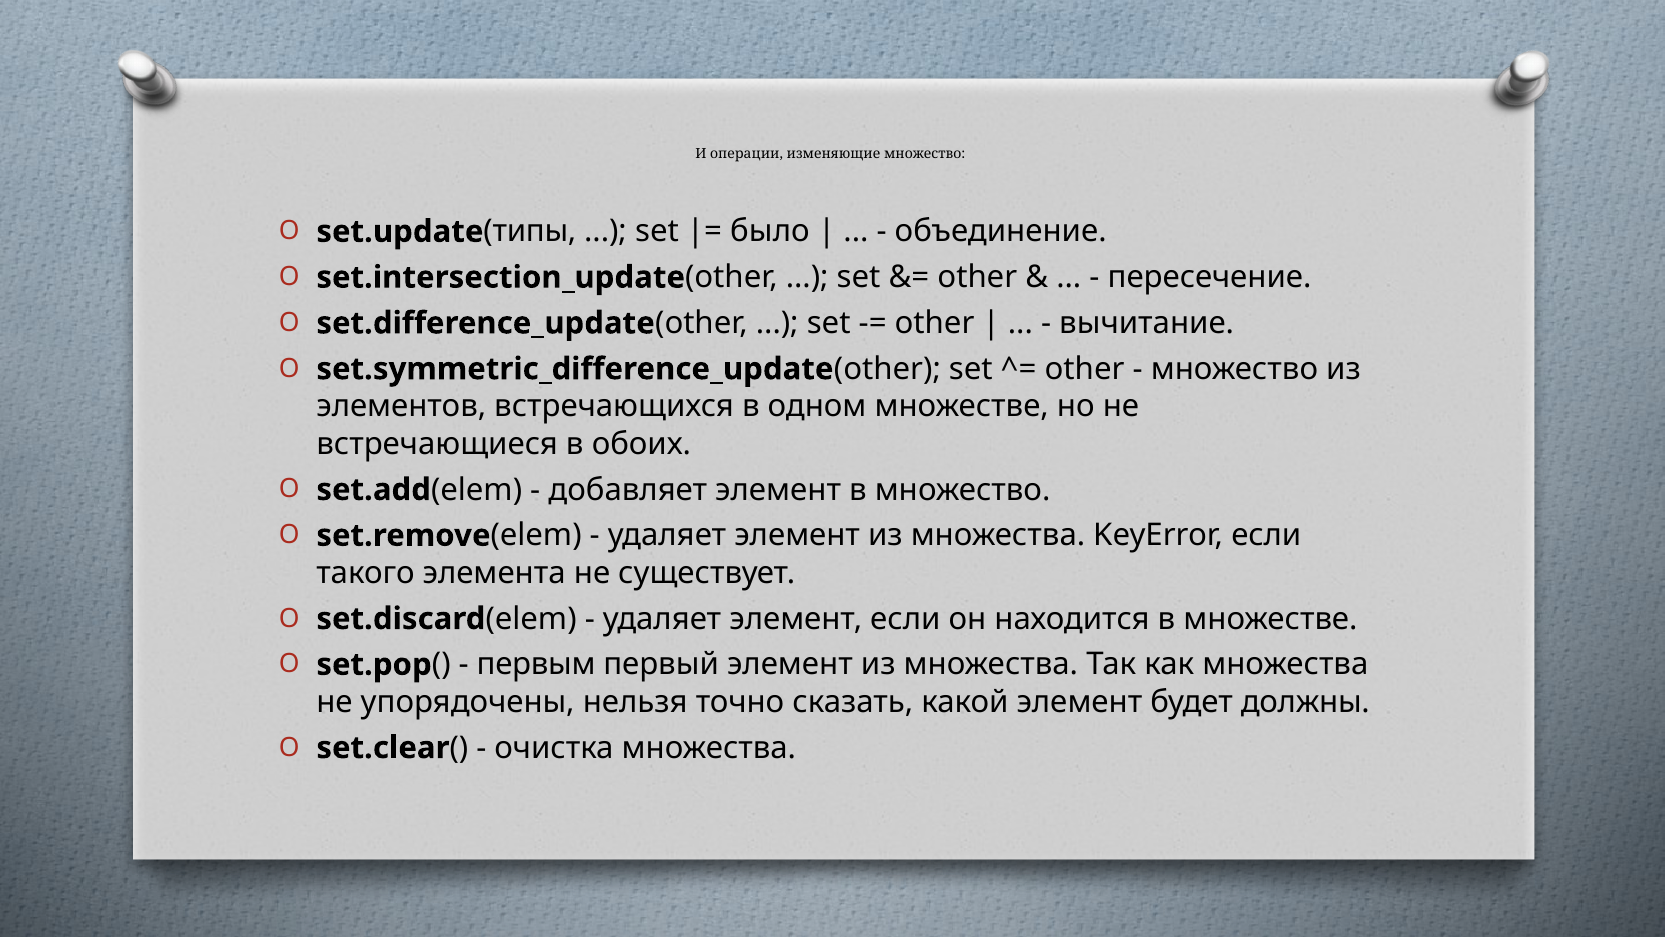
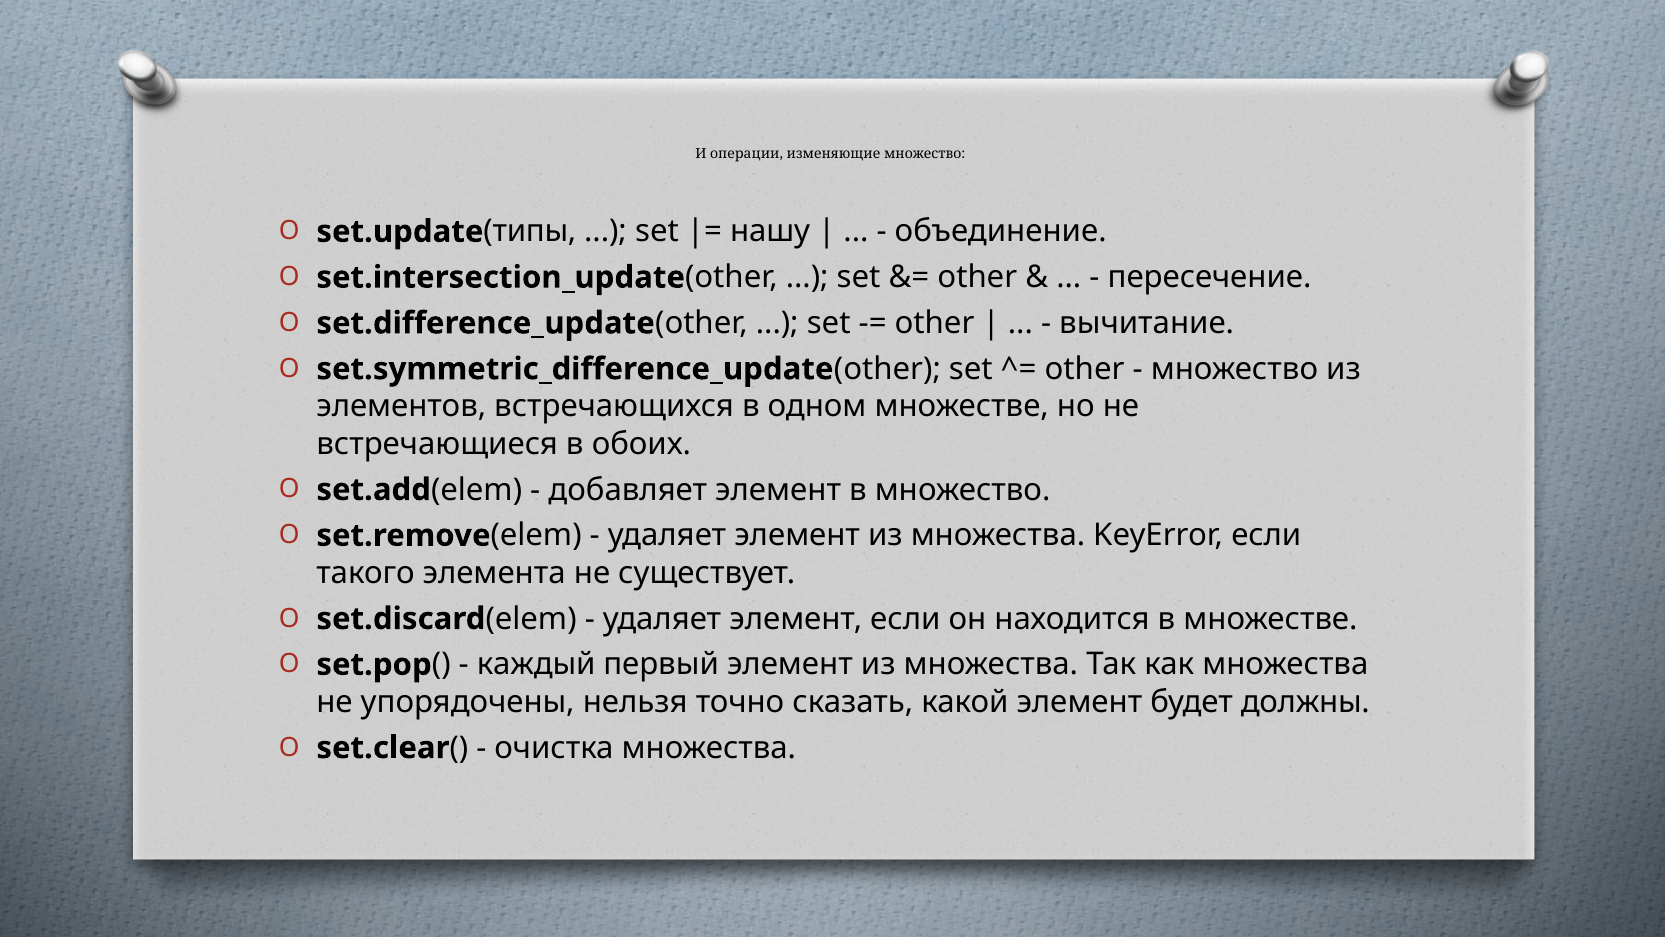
было: было -> нашу
первым: первым -> каждый
